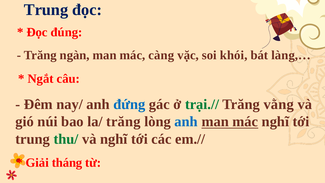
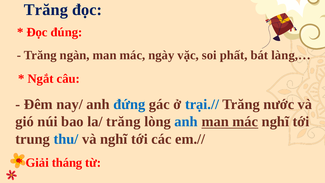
Trung at (46, 10): Trung -> Trăng
càng: càng -> ngày
khói: khói -> phất
trại.// colour: green -> blue
vằng: vằng -> nước
thu/ colour: green -> blue
